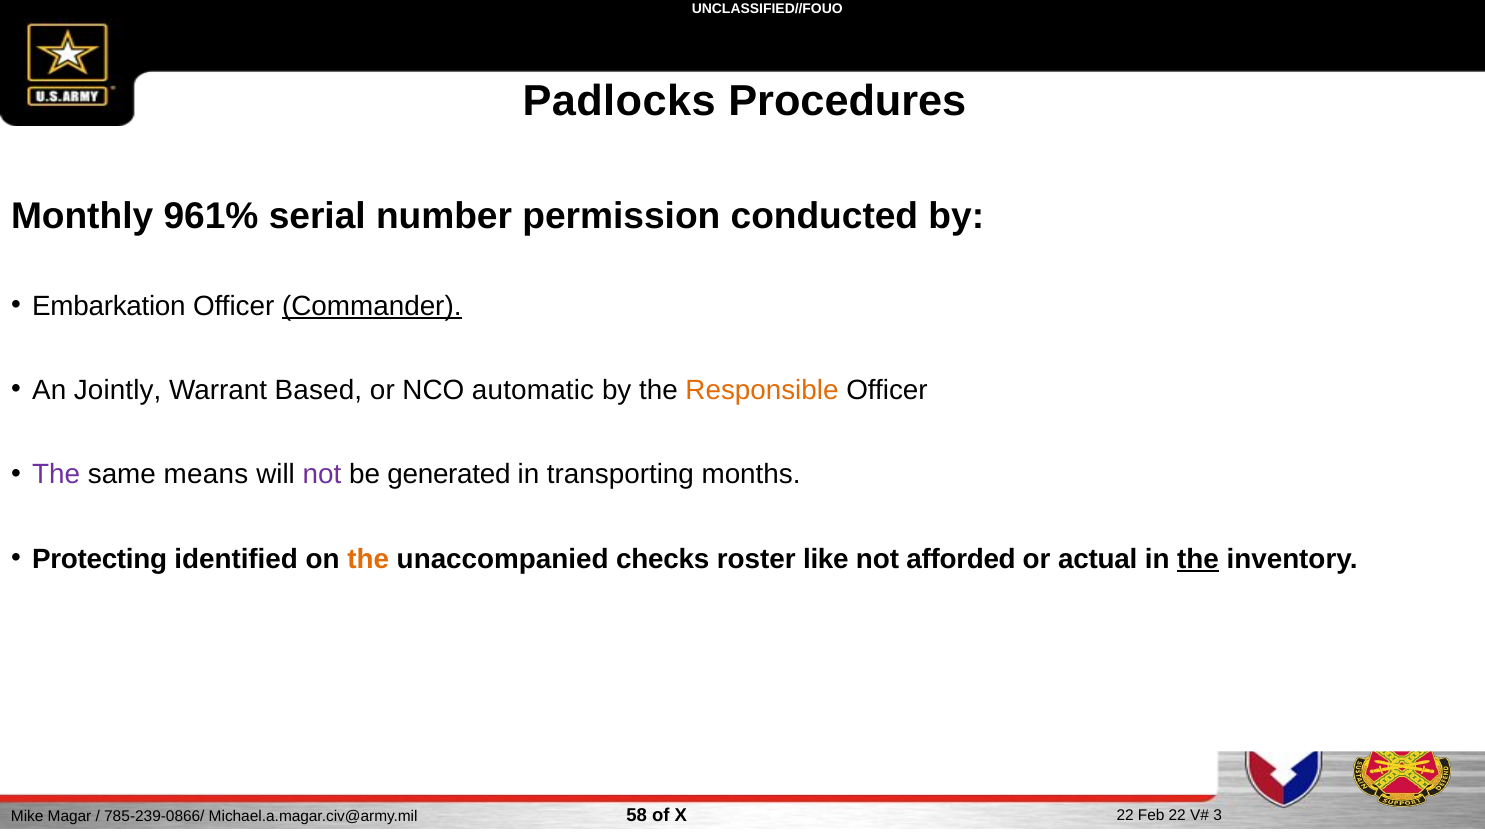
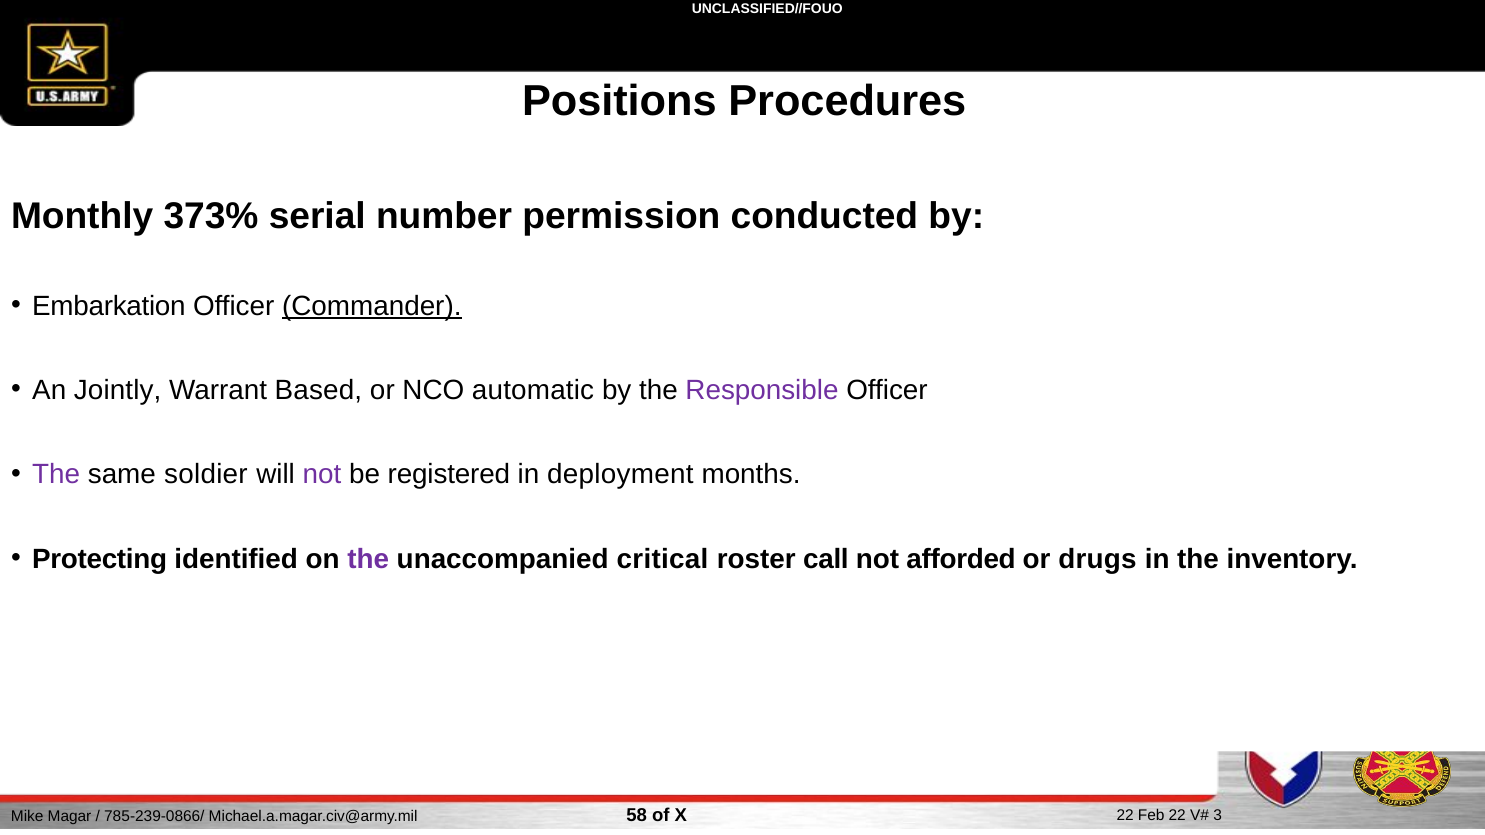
Padlocks: Padlocks -> Positions
961%: 961% -> 373%
Responsible colour: orange -> purple
means: means -> soldier
generated: generated -> registered
transporting: transporting -> deployment
the at (368, 559) colour: orange -> purple
checks: checks -> critical
like: like -> call
actual: actual -> drugs
the at (1198, 559) underline: present -> none
